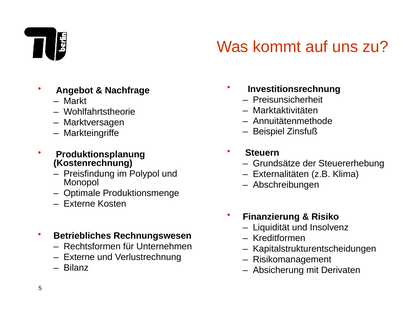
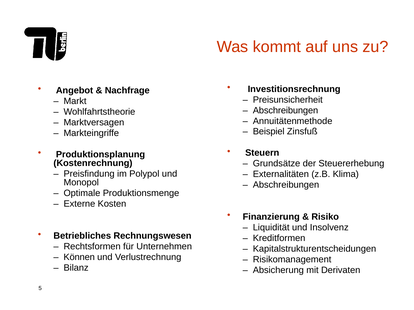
Marktaktivitäten at (285, 110): Marktaktivitäten -> Abschreibungen
Externe at (79, 258): Externe -> Können
